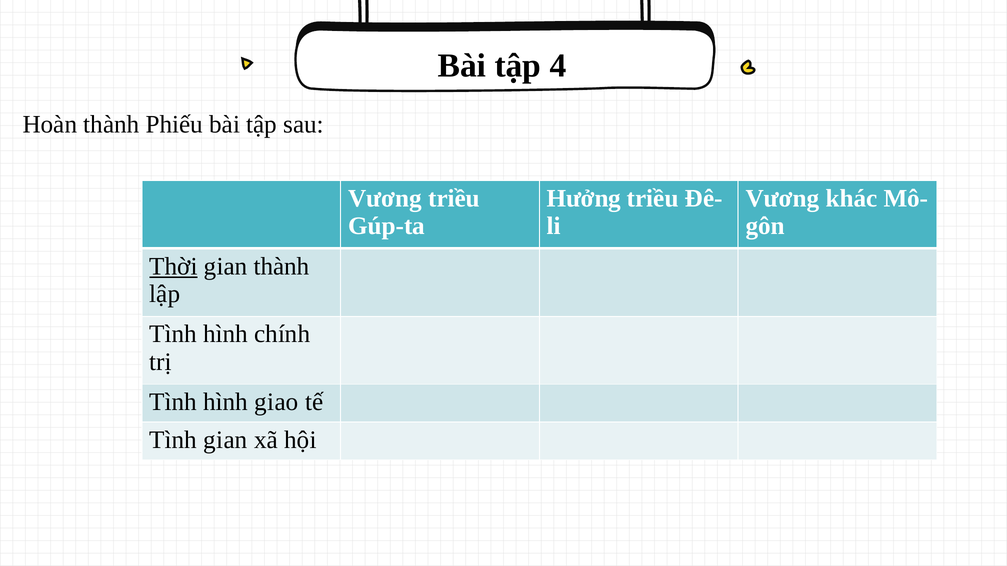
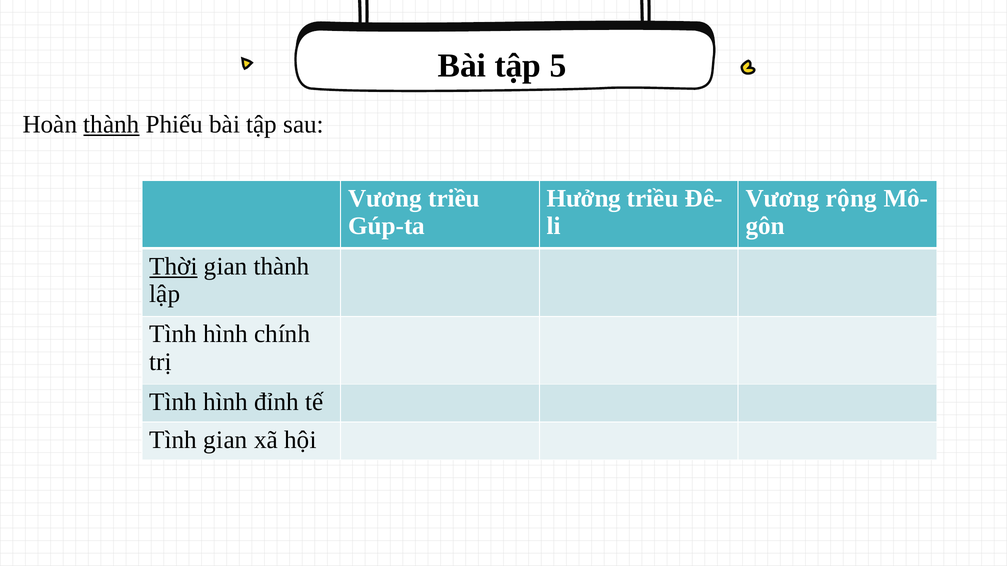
4: 4 -> 5
thành at (111, 124) underline: none -> present
khác: khác -> rộng
giao: giao -> đỉnh
